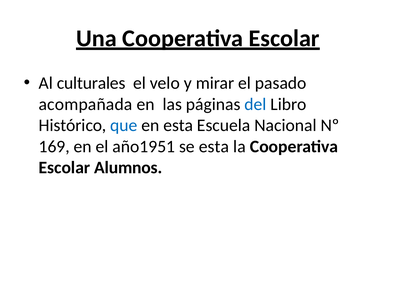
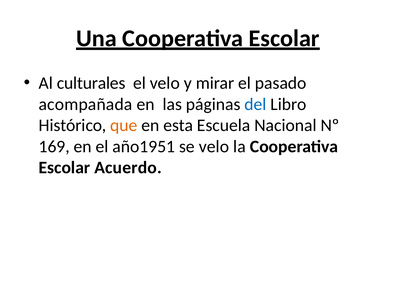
que colour: blue -> orange
se esta: esta -> velo
Alumnos: Alumnos -> Acuerdo
